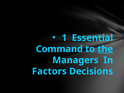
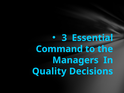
1: 1 -> 3
the underline: present -> none
Factors: Factors -> Quality
